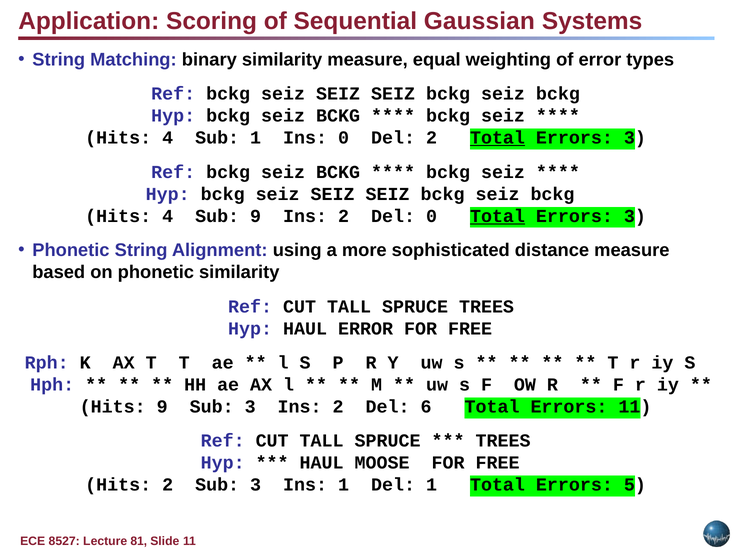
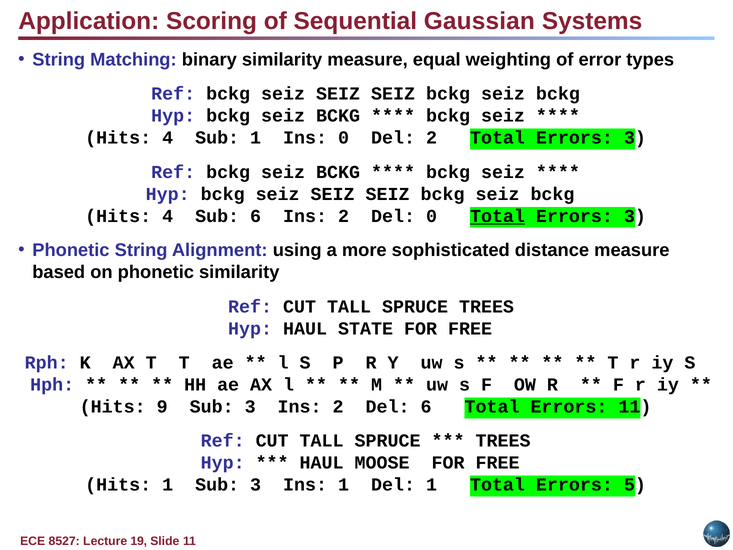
Total at (498, 138) underline: present -> none
Sub 9: 9 -> 6
HAUL ERROR: ERROR -> STATE
Hits 2: 2 -> 1
81: 81 -> 19
